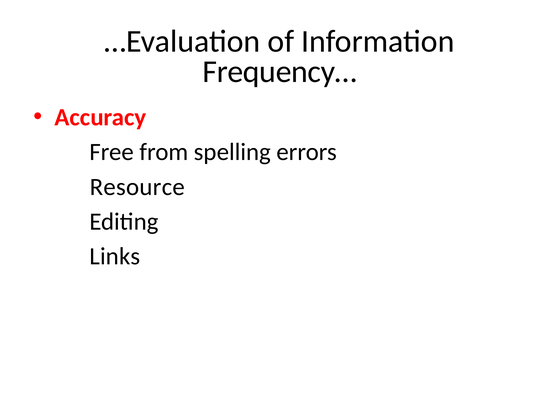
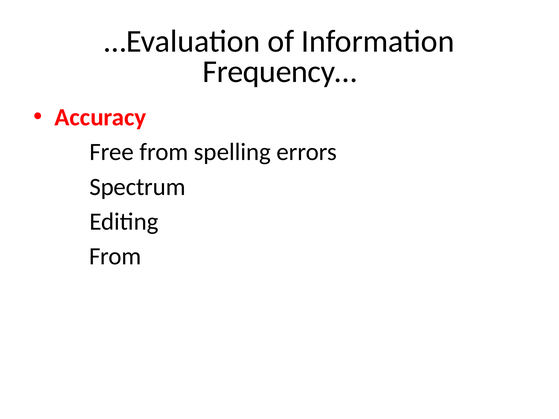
Resource: Resource -> Spectrum
Links at (115, 257): Links -> From
